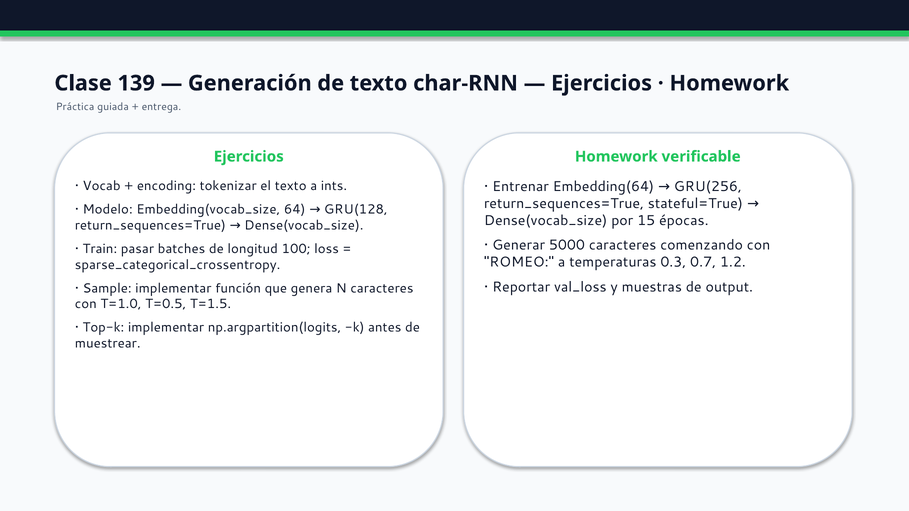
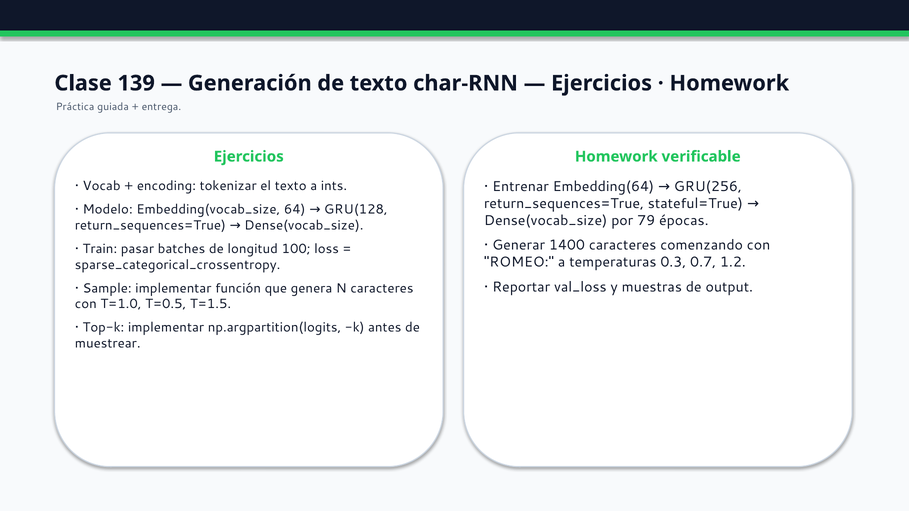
15: 15 -> 79
5000: 5000 -> 1400
